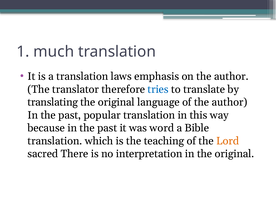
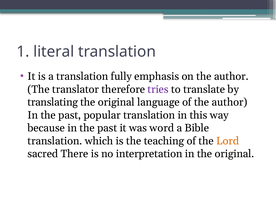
much: much -> literal
laws: laws -> fully
tries colour: blue -> purple
